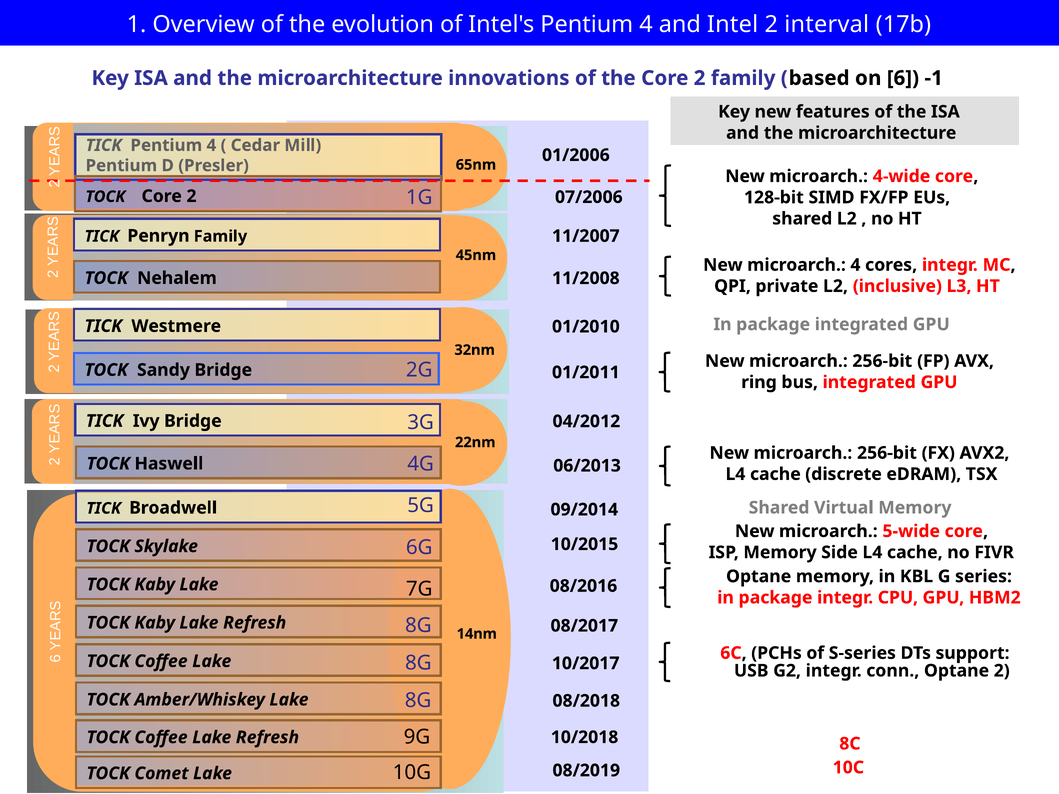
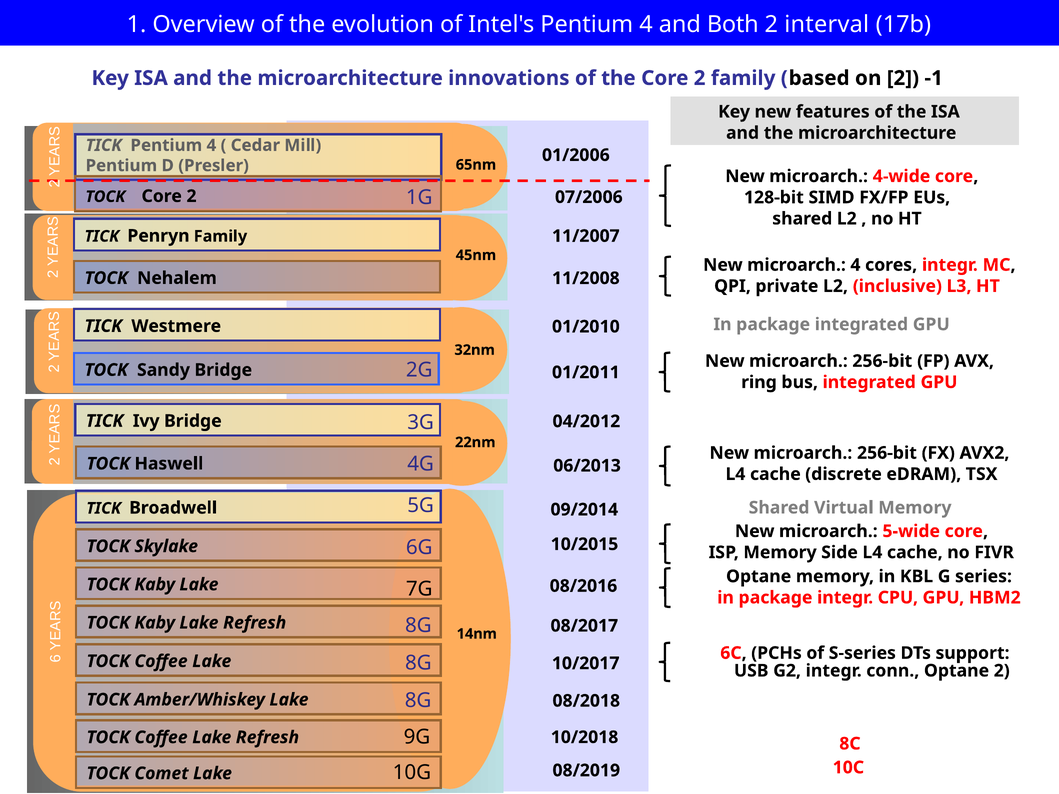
Intel: Intel -> Both
on 6: 6 -> 2
